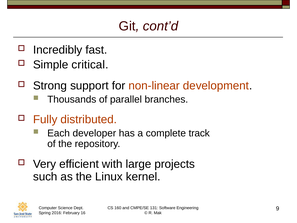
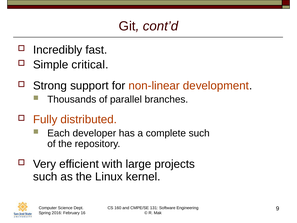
complete track: track -> such
